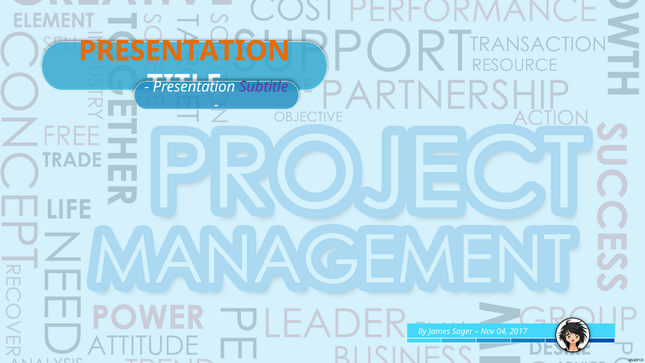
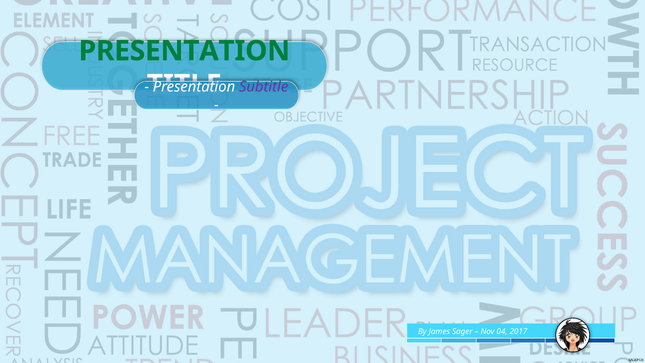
PRESENTATION at (184, 51) colour: orange -> green
